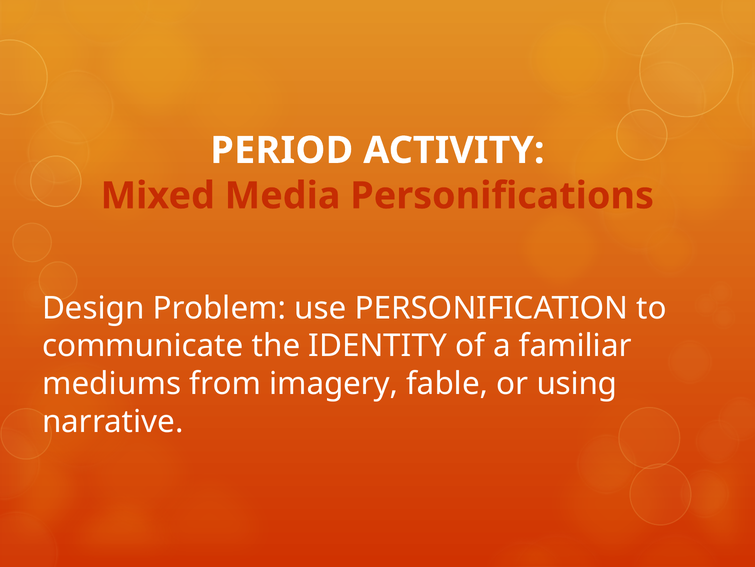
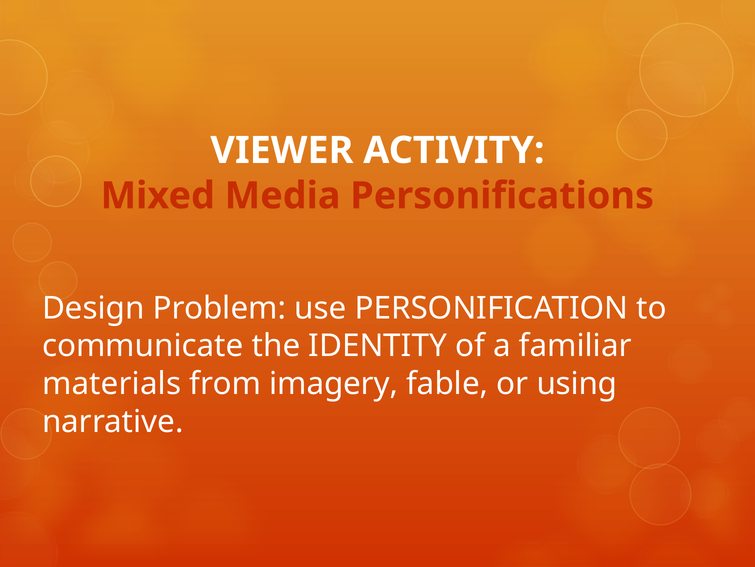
PERIOD: PERIOD -> VIEWER
mediums: mediums -> materials
